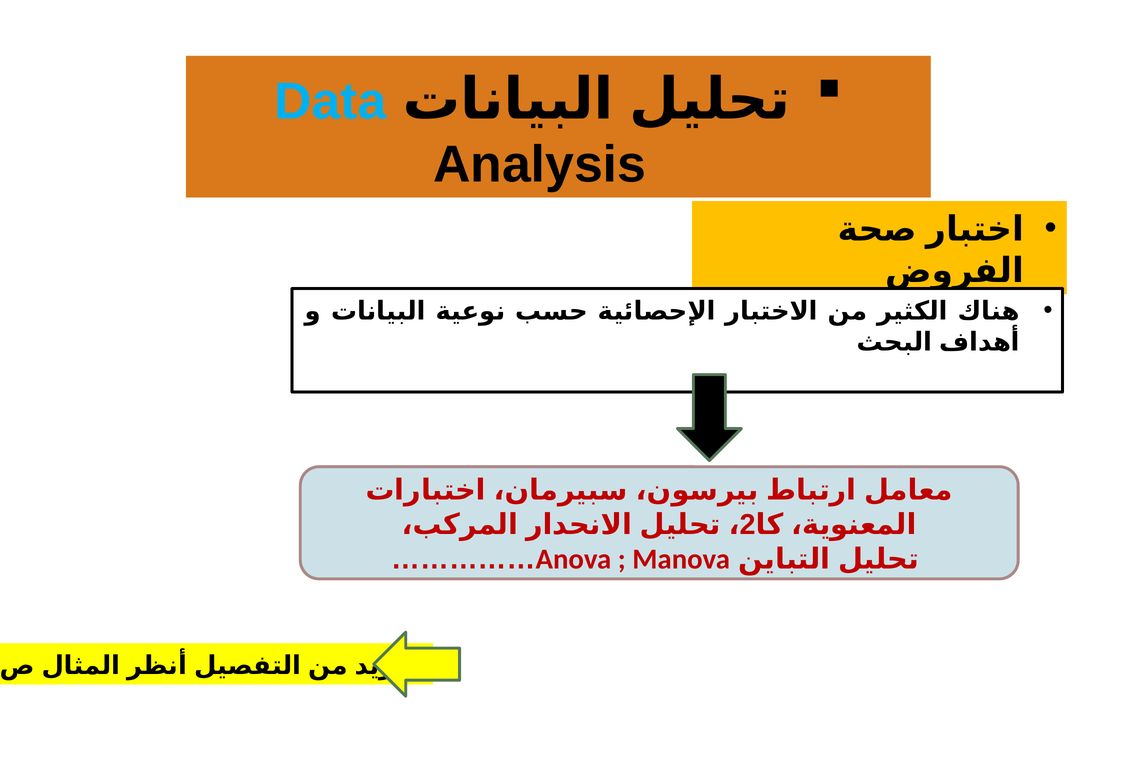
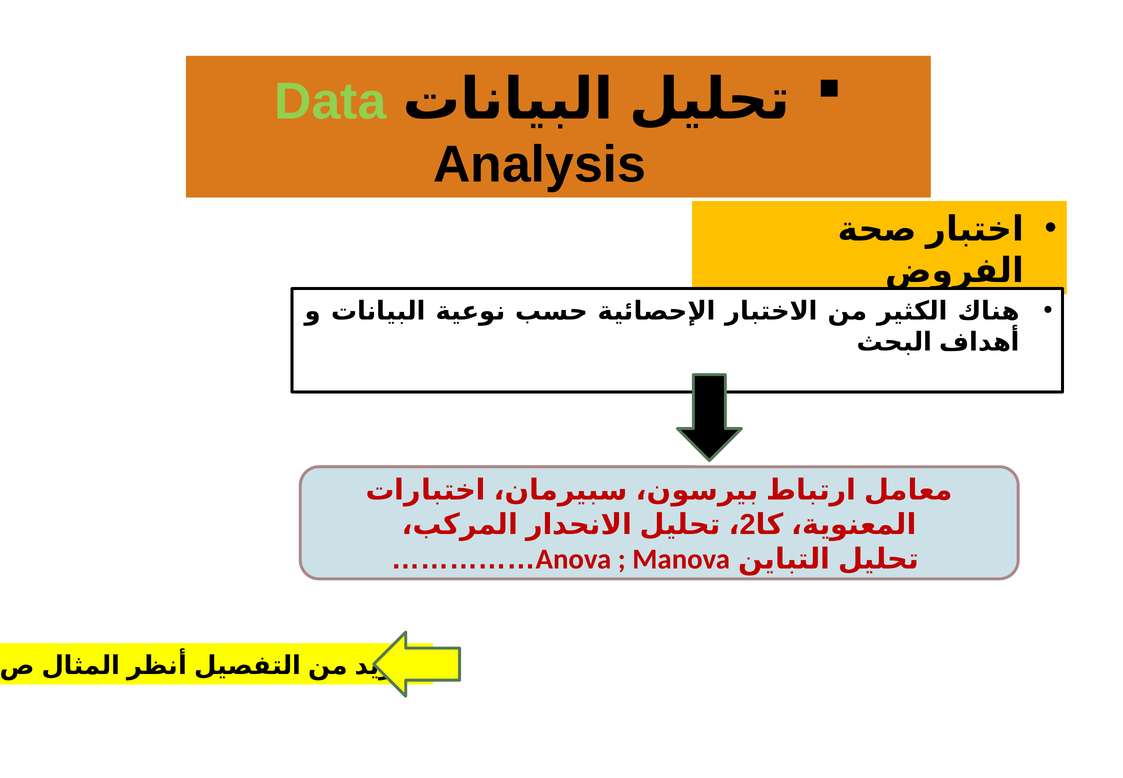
Data colour: light blue -> light green
